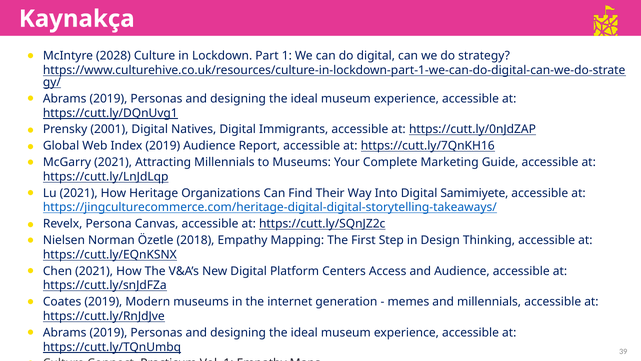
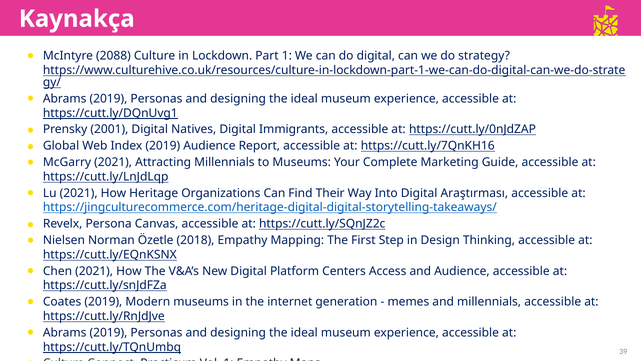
2028: 2028 -> 2088
Samimiyete: Samimiyete -> Araştırması
